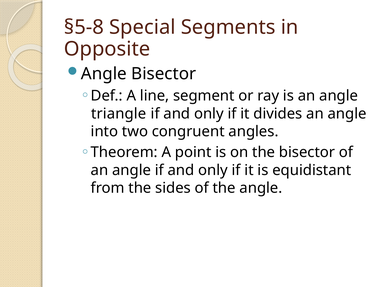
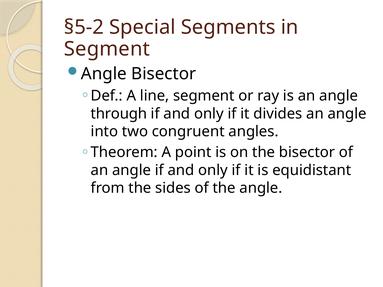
§5-8: §5-8 -> §5-2
Opposite at (107, 49): Opposite -> Segment
triangle: triangle -> through
